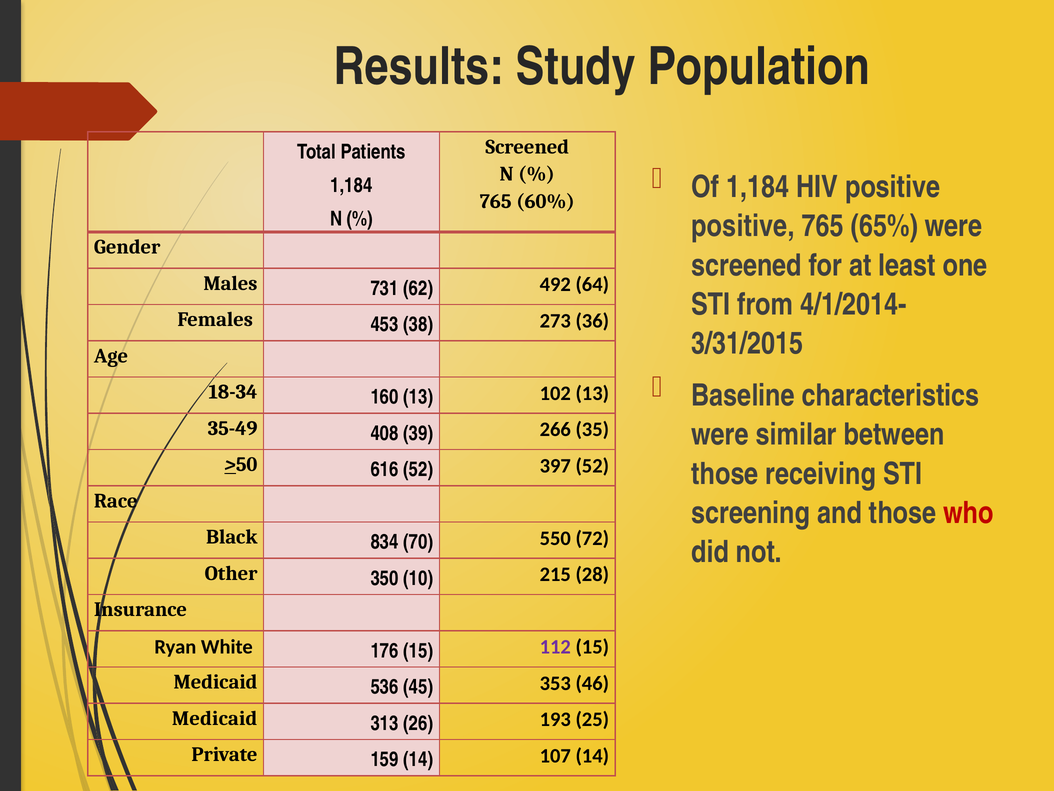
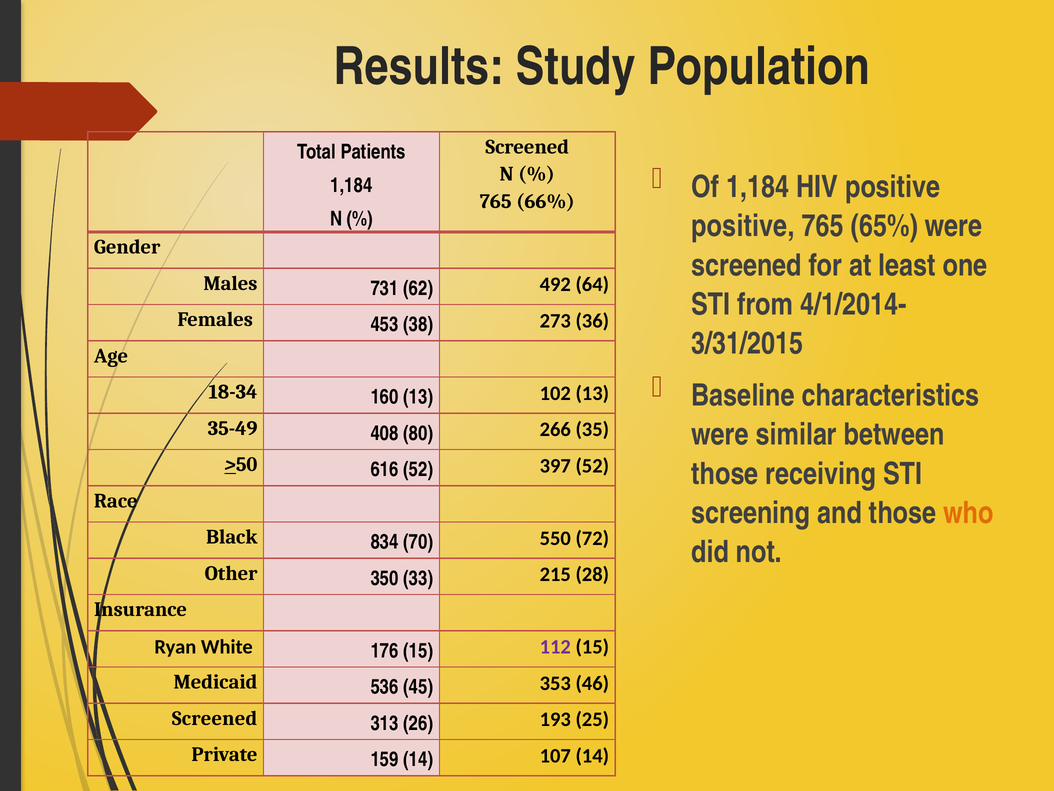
60%: 60% -> 66%
39: 39 -> 80
who colour: red -> orange
10: 10 -> 33
Medicaid at (215, 718): Medicaid -> Screened
